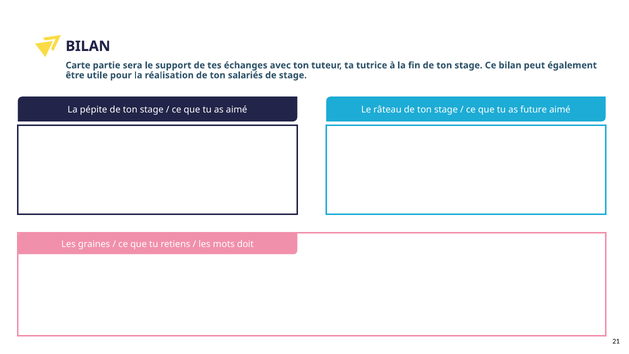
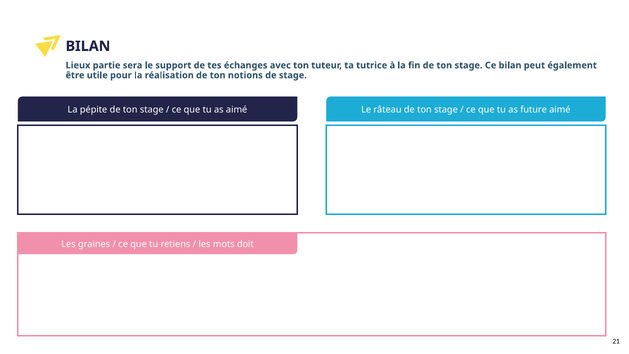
Carte: Carte -> Lieux
salariés: salariés -> notions
